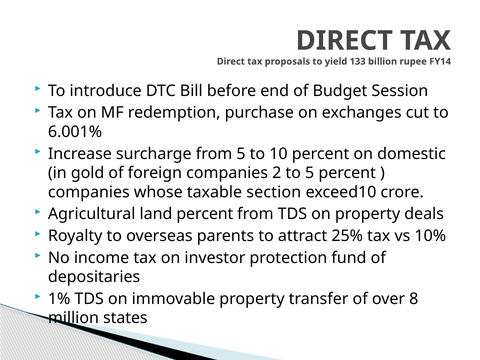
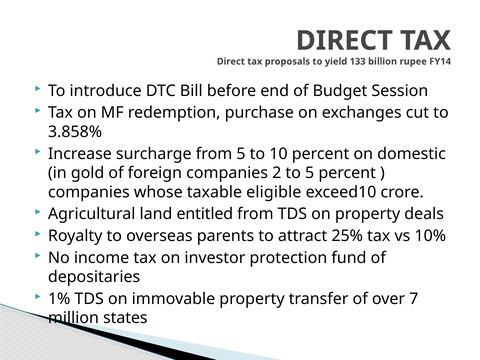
6.001%: 6.001% -> 3.858%
section: section -> eligible
land percent: percent -> entitled
8: 8 -> 7
